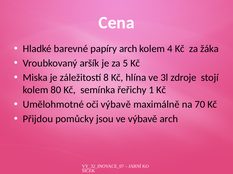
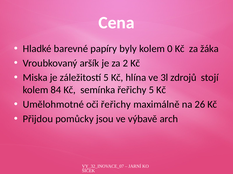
papíry arch: arch -> byly
4: 4 -> 0
5: 5 -> 2
záležitostí 8: 8 -> 5
zdroje: zdroje -> zdrojů
80: 80 -> 84
řeřichy 1: 1 -> 5
oči výbavě: výbavě -> řeřichy
70: 70 -> 26
